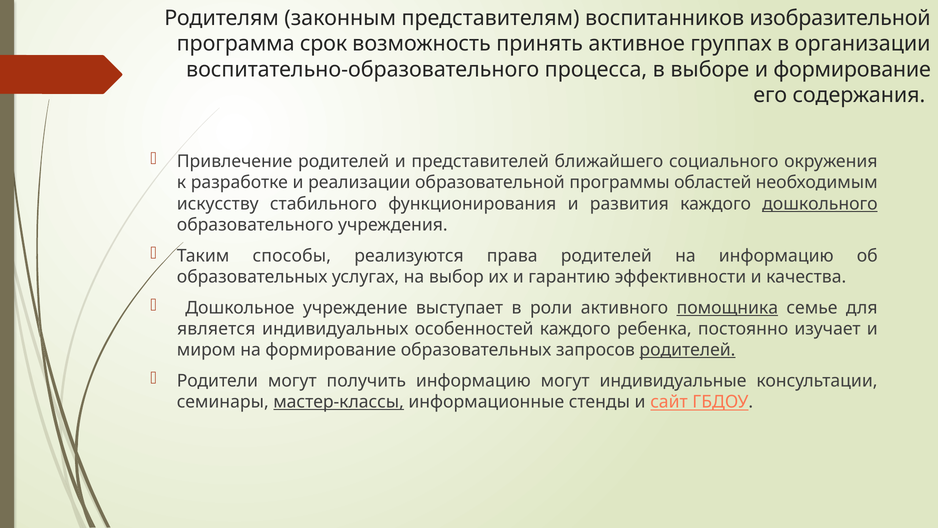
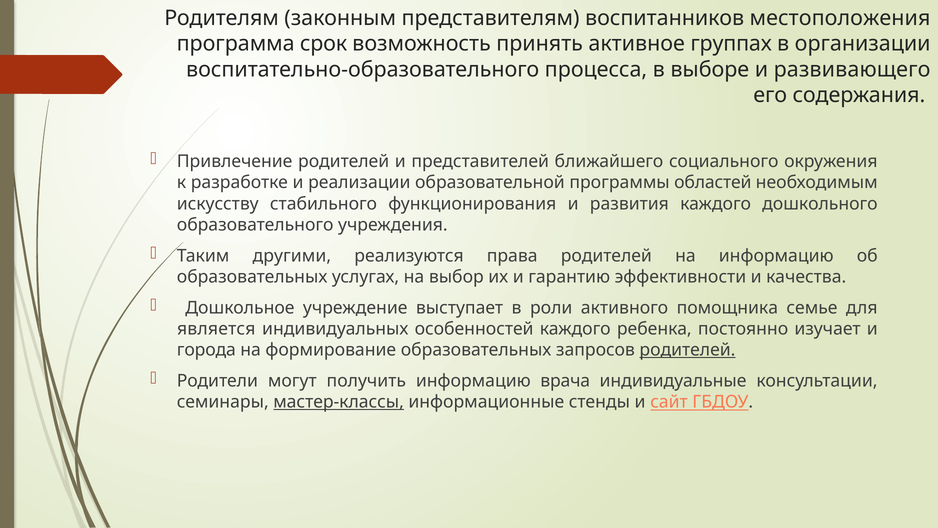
изобразительной: изобразительной -> местоположения
и формирование: формирование -> развивающего
дошкольного underline: present -> none
способы: способы -> другими
помощника underline: present -> none
миром: миром -> города
информацию могут: могут -> врача
